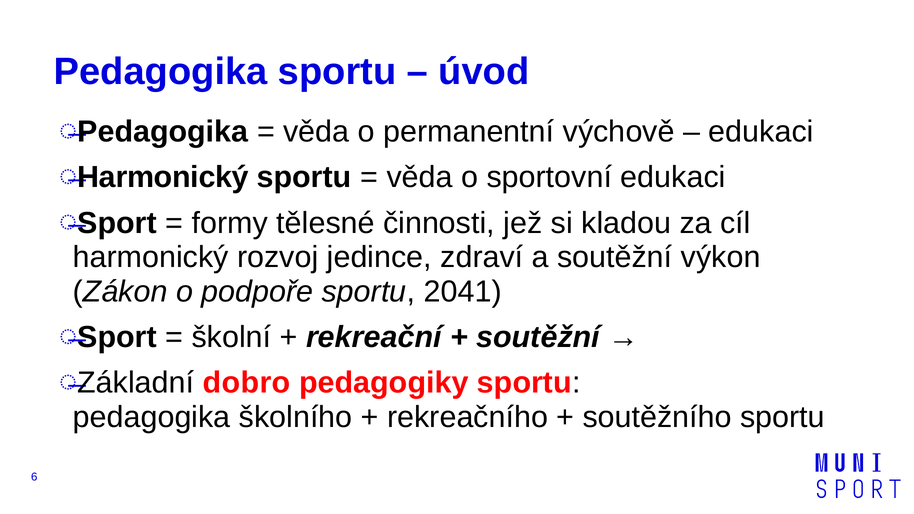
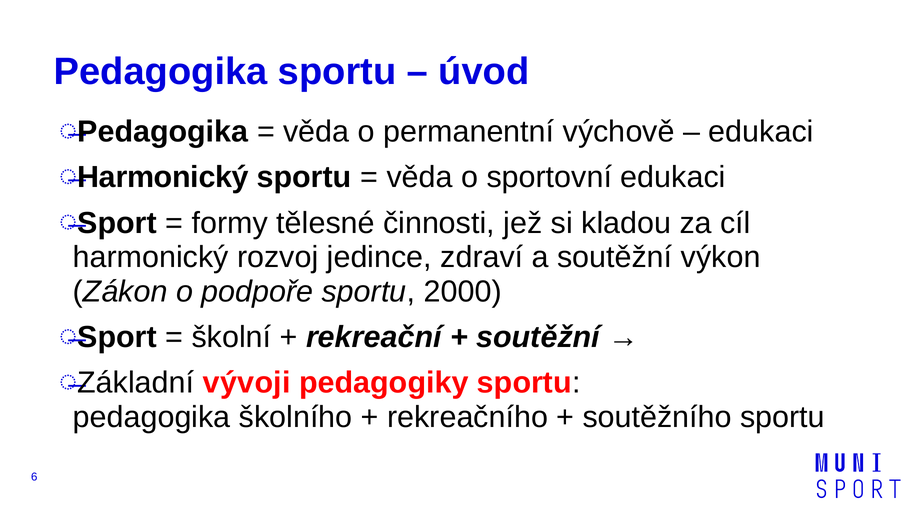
2041: 2041 -> 2000
dobro: dobro -> vývoji
